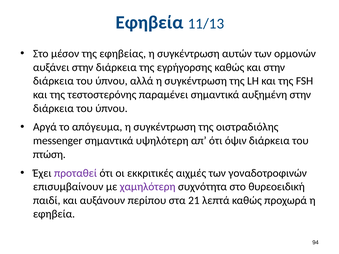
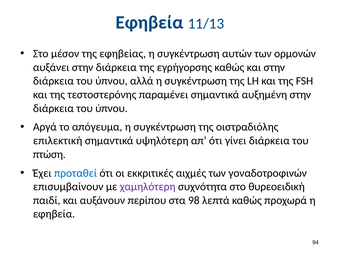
messenger: messenger -> επιλεκτική
όψιν: όψιν -> γίνει
προταθεί colour: purple -> blue
21: 21 -> 98
